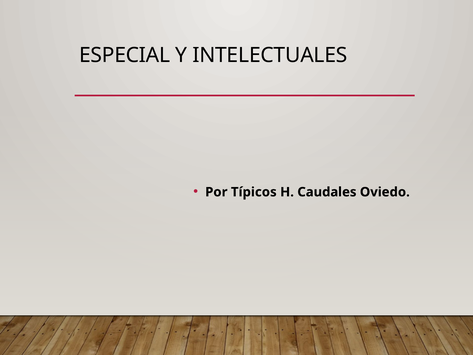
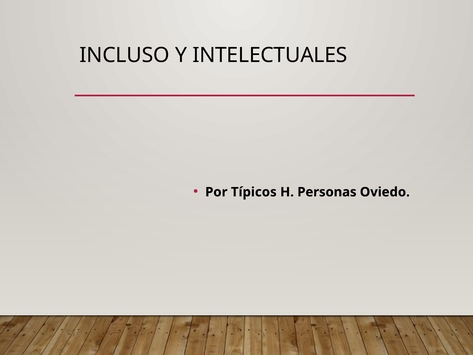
ESPECIAL: ESPECIAL -> INCLUSO
Caudales: Caudales -> Personas
